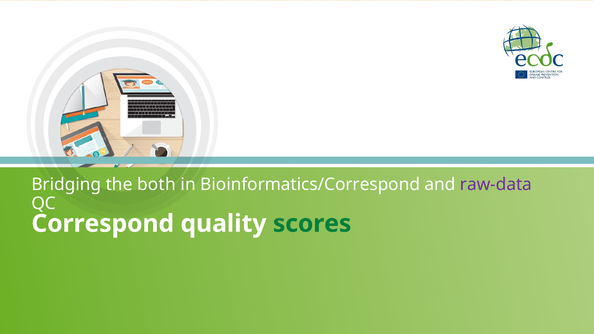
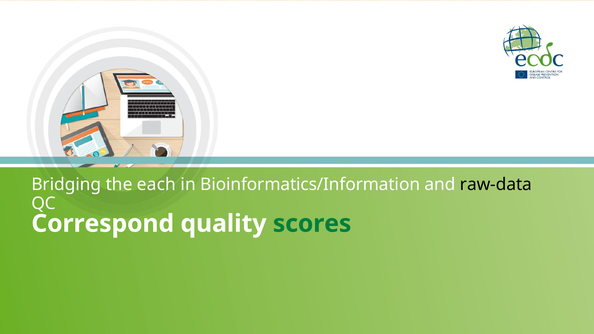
both: both -> each
Bioinformatics/Correspond: Bioinformatics/Correspond -> Bioinformatics/Information
raw-data colour: purple -> black
